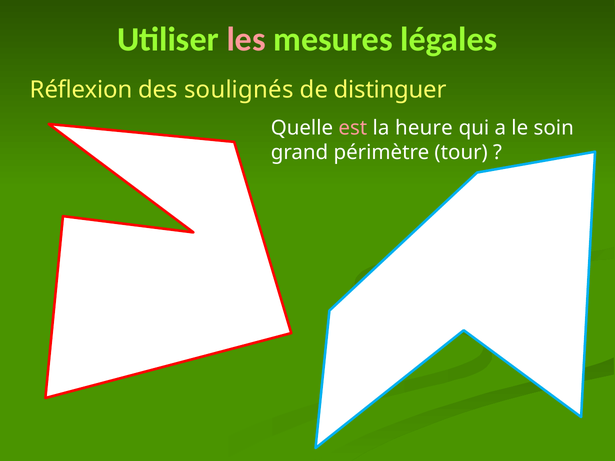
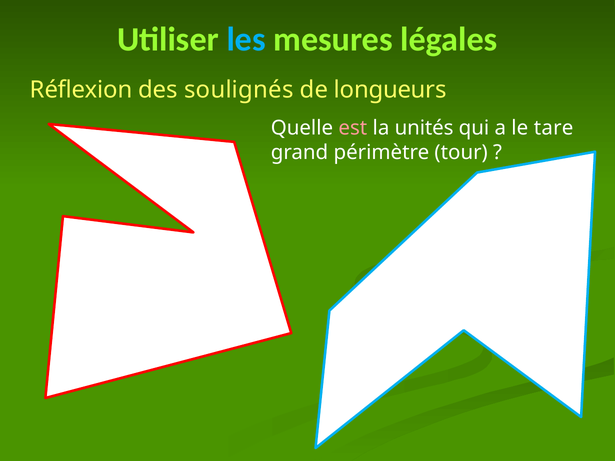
les colour: pink -> light blue
distinguer: distinguer -> longueurs
heure: heure -> unités
soin: soin -> tare
